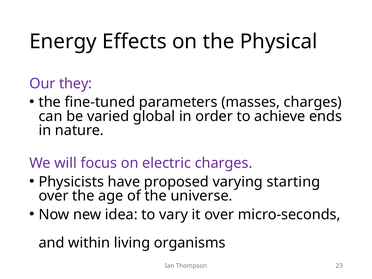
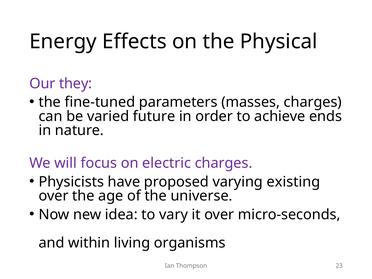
global: global -> future
starting: starting -> existing
